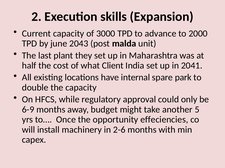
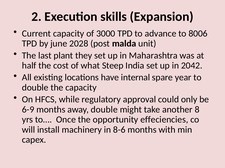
2000: 2000 -> 8006
2043: 2043 -> 2028
Client: Client -> Steep
2041: 2041 -> 2042
park: park -> year
away budget: budget -> double
5: 5 -> 8
2-6: 2-6 -> 8-6
